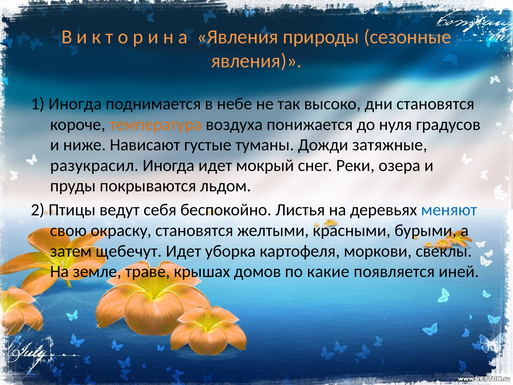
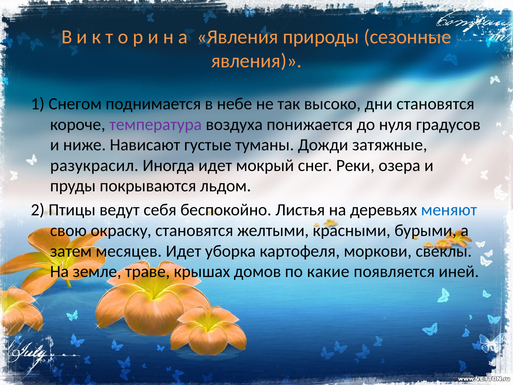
1 Иногда: Иногда -> Снегом
температура colour: orange -> purple
щебечут: щебечут -> месяцев
